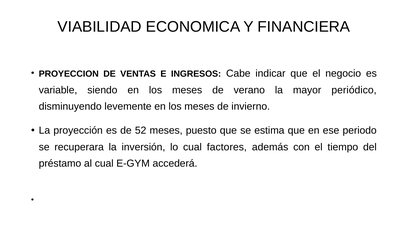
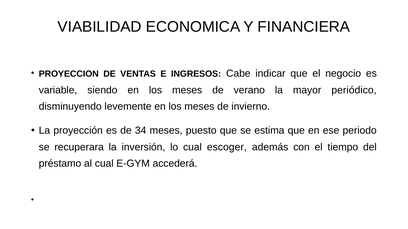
52: 52 -> 34
factores: factores -> escoger
